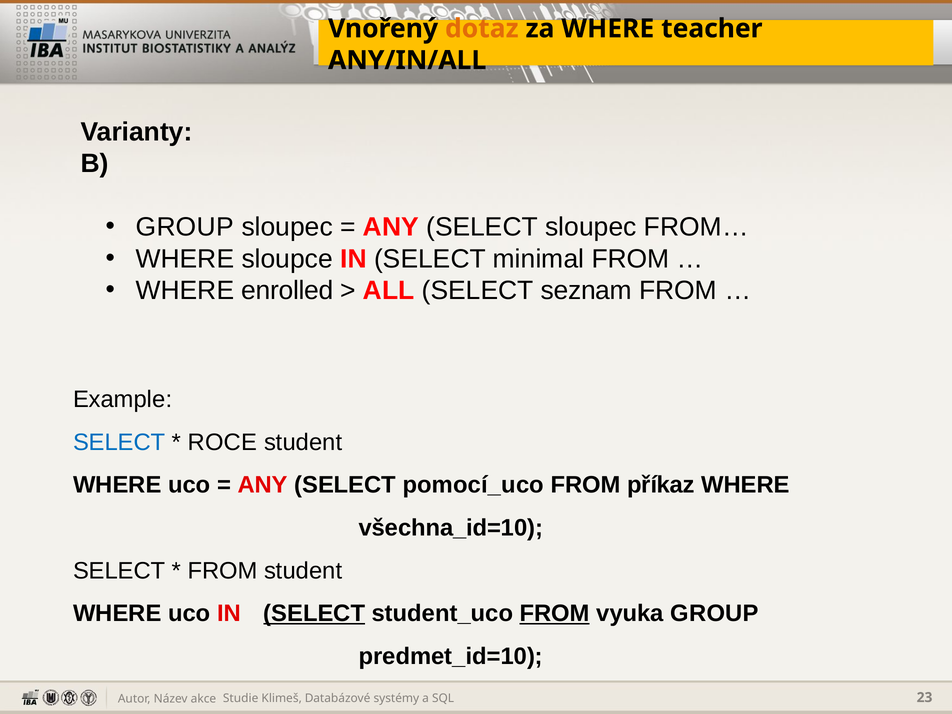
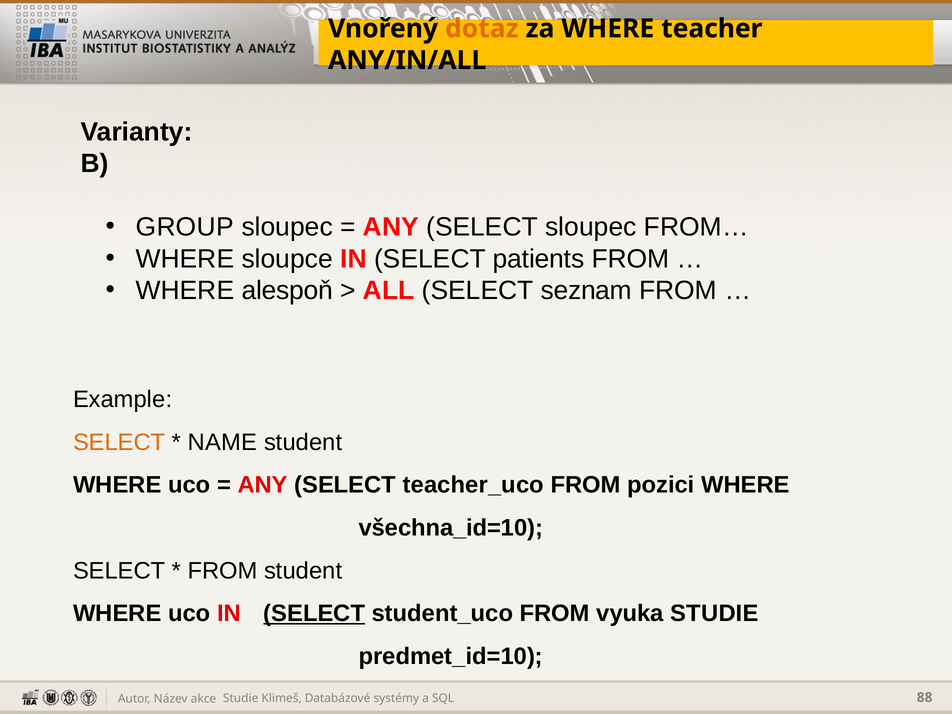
minimal: minimal -> patients
enrolled: enrolled -> alespoň
SELECT at (119, 442) colour: blue -> orange
ROCE: ROCE -> NAME
pomocí_uco: pomocí_uco -> teacher_uco
příkaz: příkaz -> pozici
FROM at (555, 614) underline: present -> none
vyuka GROUP: GROUP -> STUDIE
23: 23 -> 88
